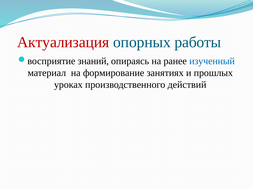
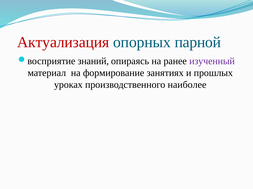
работы: работы -> парной
изученный colour: blue -> purple
действий: действий -> наиболее
